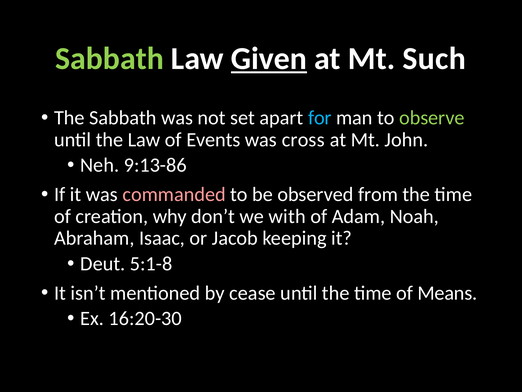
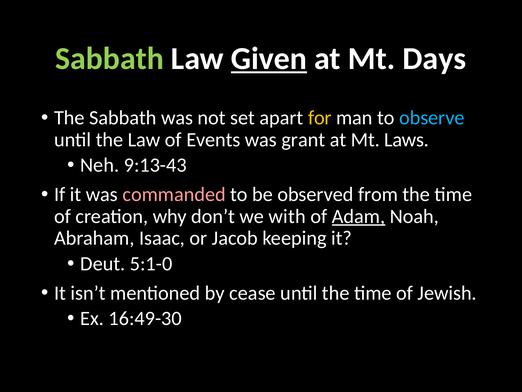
Such: Such -> Days
for colour: light blue -> yellow
observe colour: light green -> light blue
cross: cross -> grant
John: John -> Laws
9:13-86: 9:13-86 -> 9:13-43
Adam underline: none -> present
5:1-8: 5:1-8 -> 5:1-0
Means: Means -> Jewish
16:20-30: 16:20-30 -> 16:49-30
